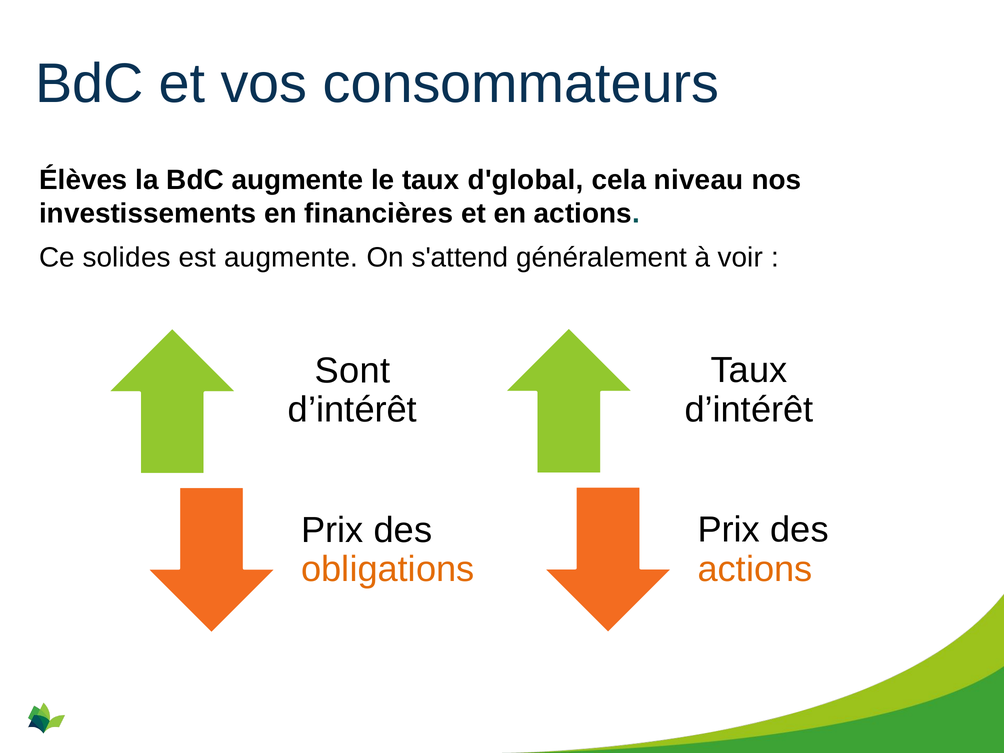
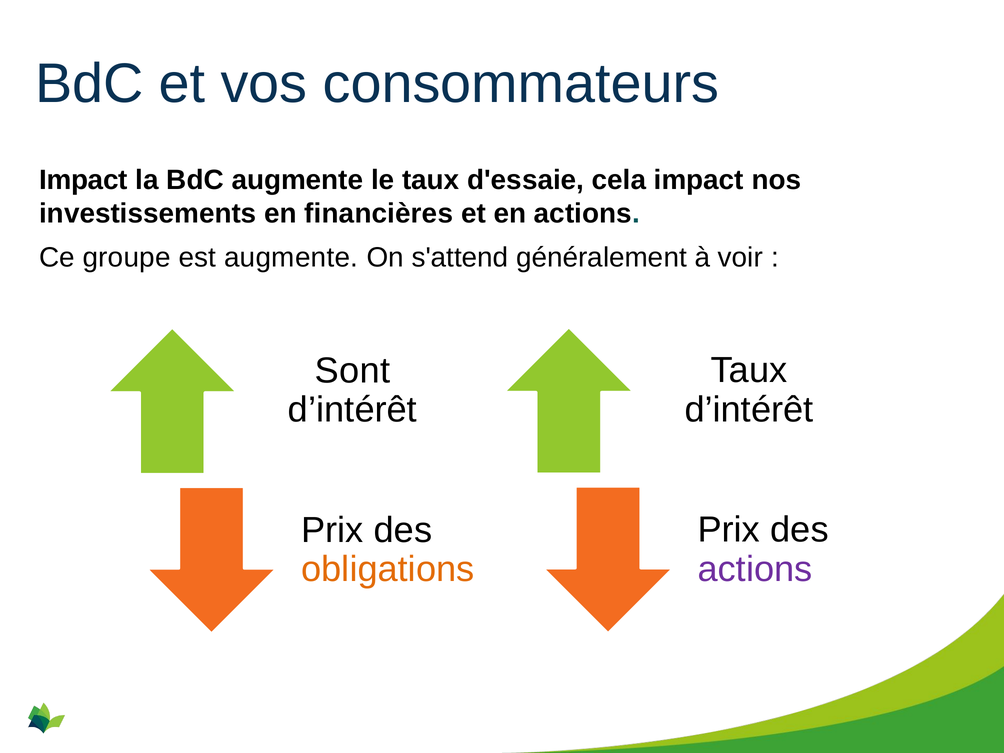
Élèves at (83, 180): Élèves -> Impact
d'global: d'global -> d'essaie
cela niveau: niveau -> impact
solides: solides -> groupe
actions at (755, 569) colour: orange -> purple
